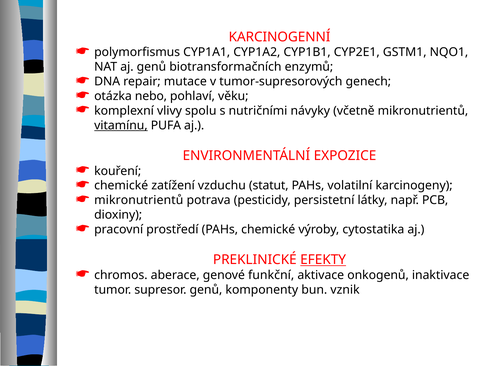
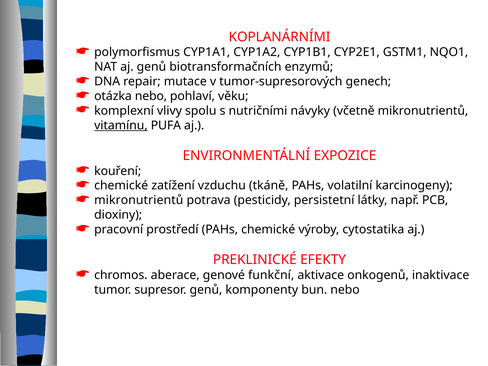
KARCINOGENNÍ: KARCINOGENNÍ -> KOPLANÁRNÍMI
statut: statut -> tkáně
EFEKTY underline: present -> none
bun vznik: vznik -> nebo
